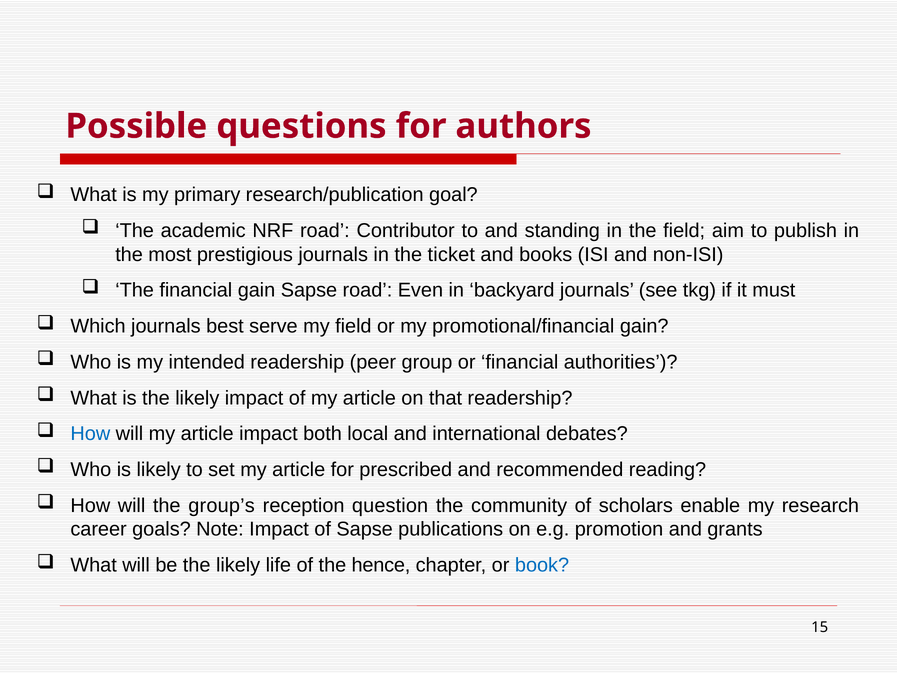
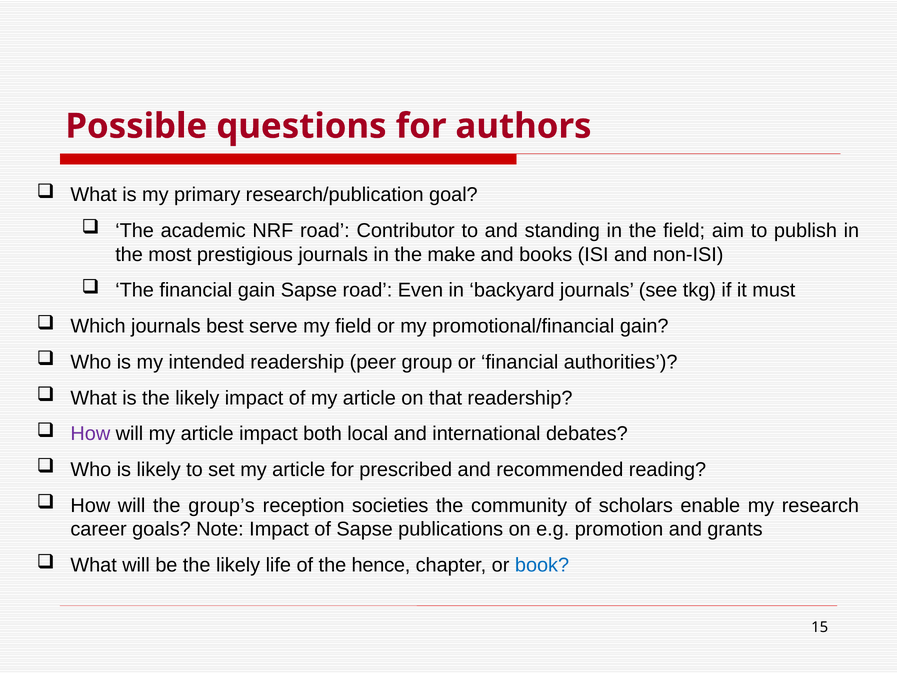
ticket: ticket -> make
How at (90, 434) colour: blue -> purple
question: question -> societies
